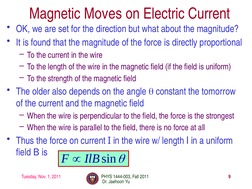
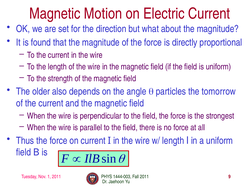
Moves: Moves -> Motion
constant: constant -> particles
